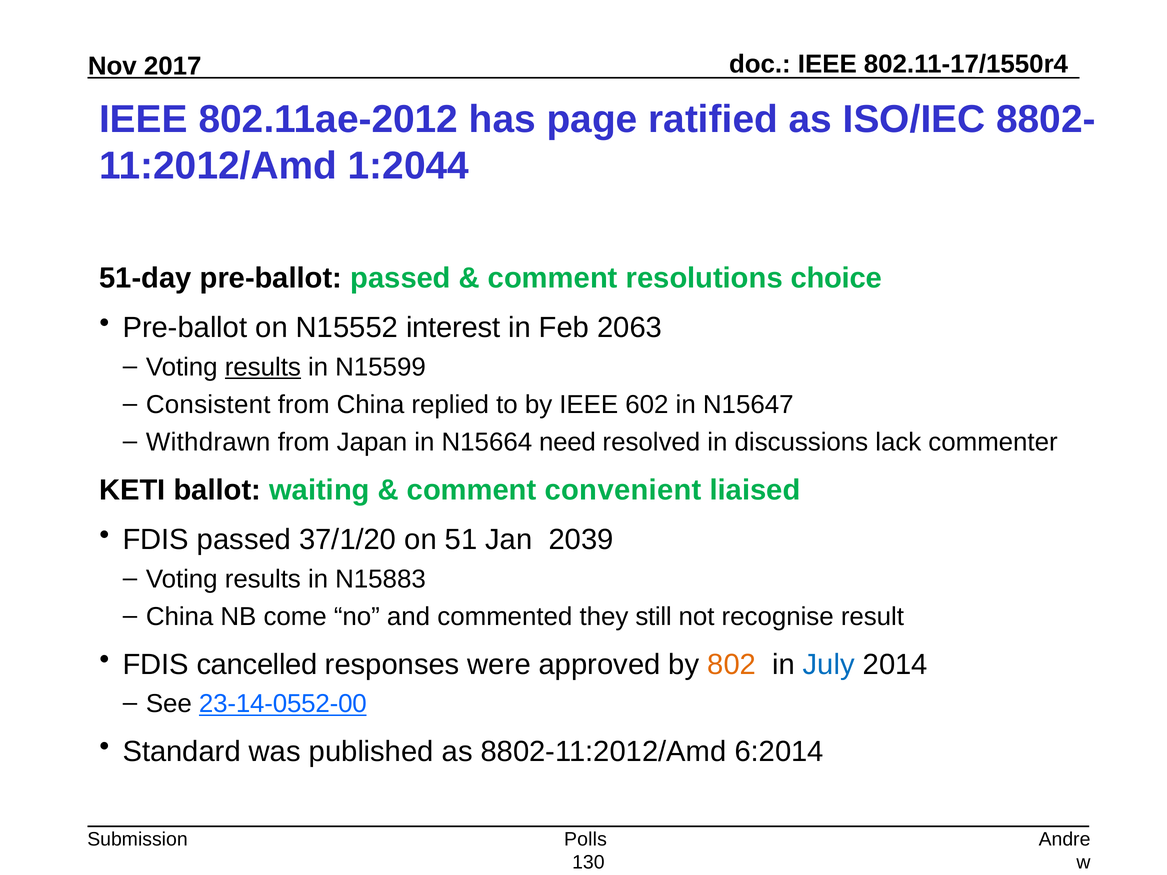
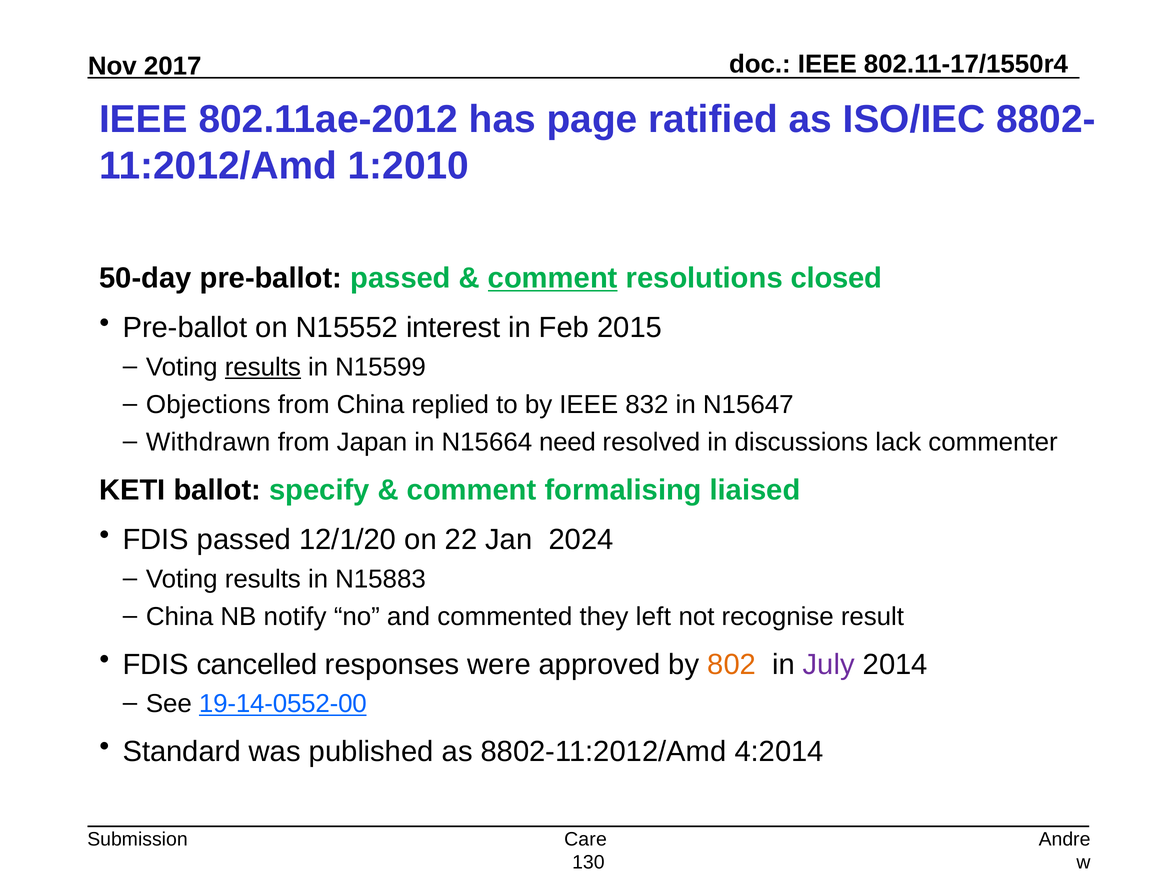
1:2044: 1:2044 -> 1:2010
51-day: 51-day -> 50-day
comment at (553, 278) underline: none -> present
choice: choice -> closed
2063: 2063 -> 2015
Consistent: Consistent -> Objections
602: 602 -> 832
waiting: waiting -> specify
convenient: convenient -> formalising
37/1/20: 37/1/20 -> 12/1/20
51: 51 -> 22
2039: 2039 -> 2024
come: come -> notify
still: still -> left
July colour: blue -> purple
23-14-0552-00: 23-14-0552-00 -> 19-14-0552-00
6:2014: 6:2014 -> 4:2014
Polls: Polls -> Care
